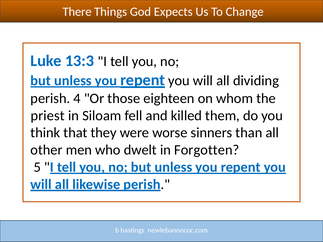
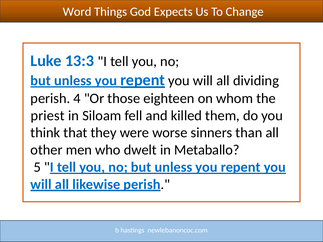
There: There -> Word
Forgotten: Forgotten -> Metaballo
